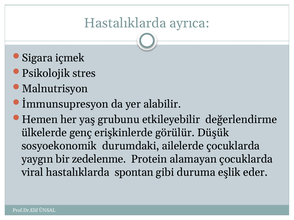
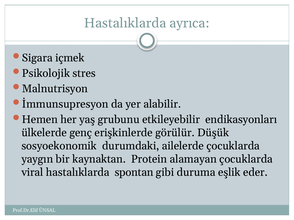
değerlendirme: değerlendirme -> endikasyonları
zedelenme: zedelenme -> kaynaktan
